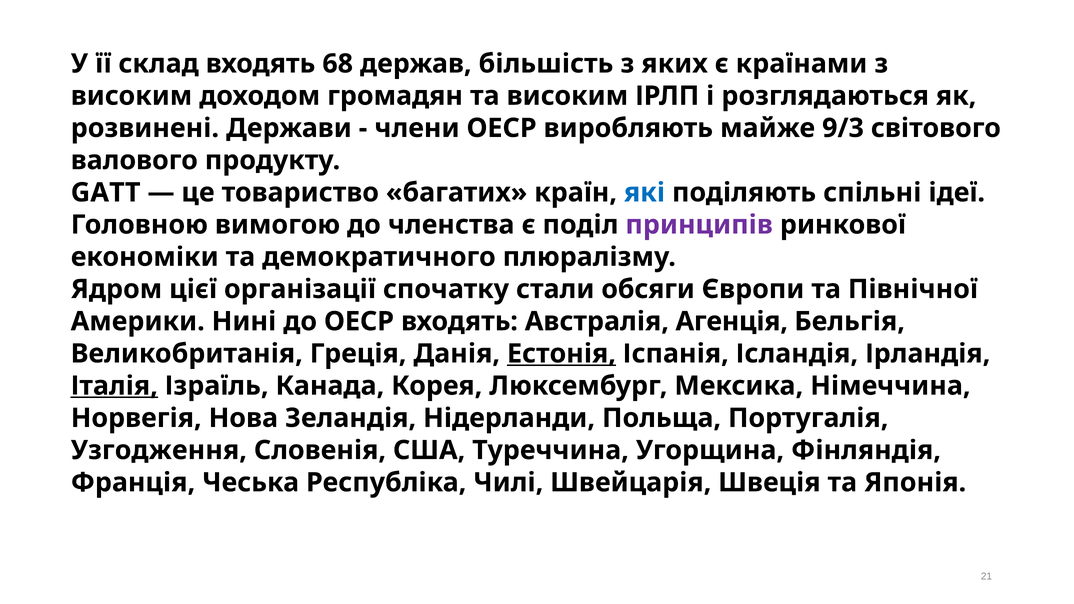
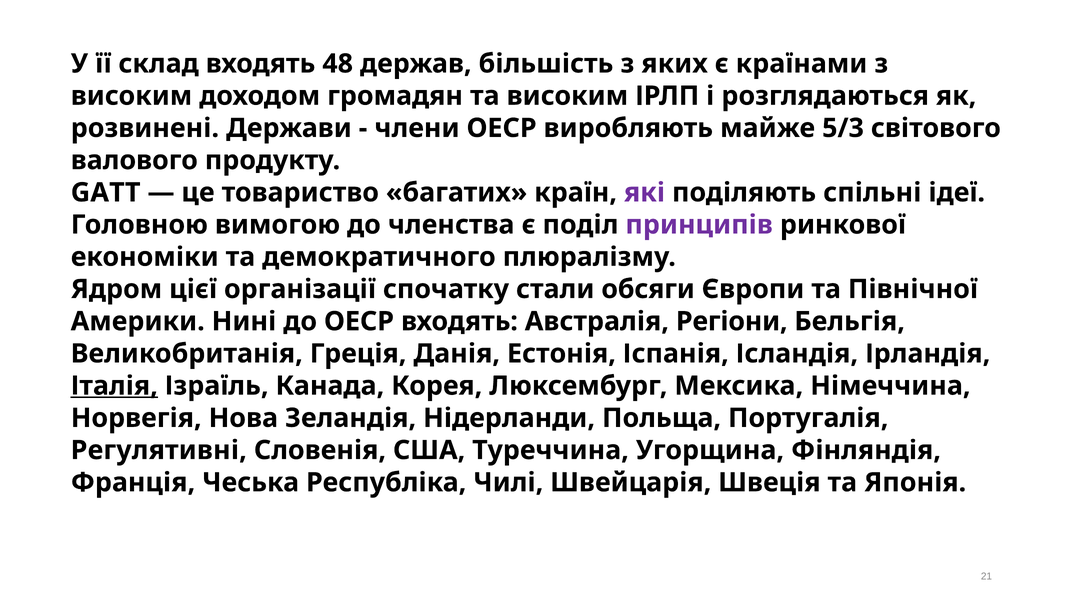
68: 68 -> 48
9/3: 9/3 -> 5/3
які colour: blue -> purple
Агенція: Агенція -> Регіони
Естонія underline: present -> none
Узгодження: Узгодження -> Регулятивні
